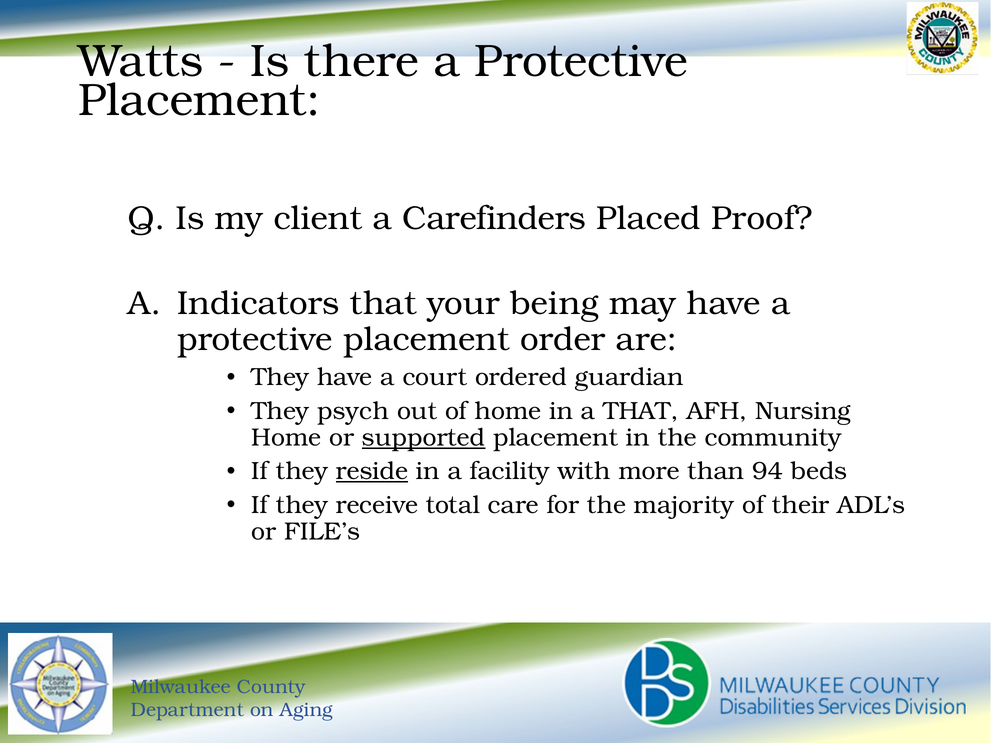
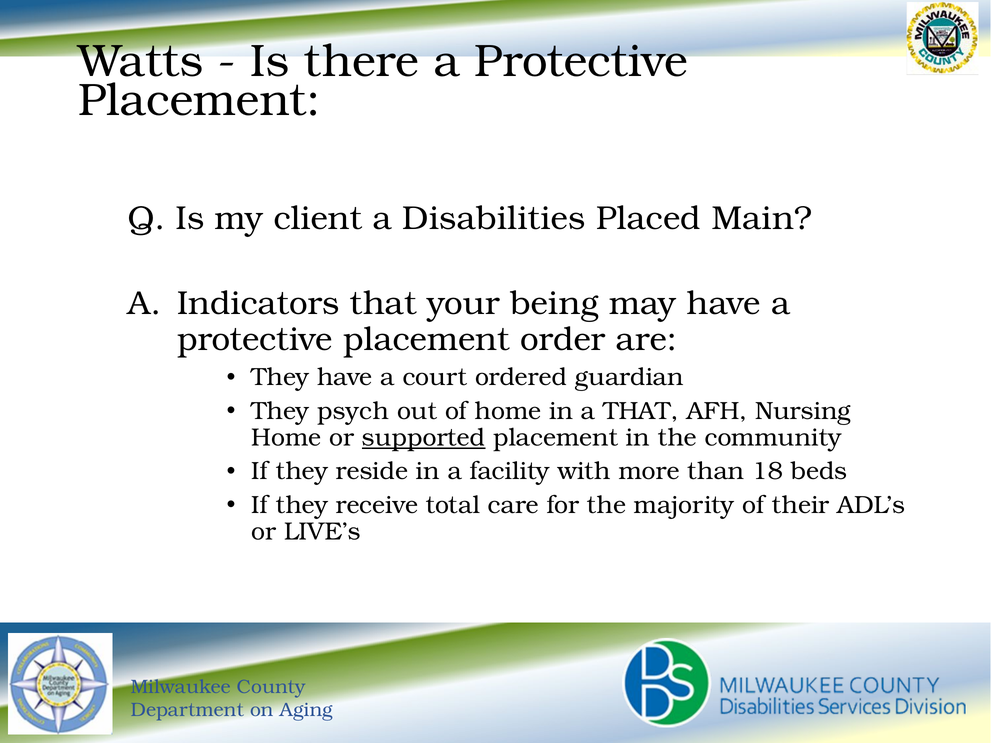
Carefinders: Carefinders -> Disabilities
Proof: Proof -> Main
reside underline: present -> none
94: 94 -> 18
FILE’s: FILE’s -> LIVE’s
